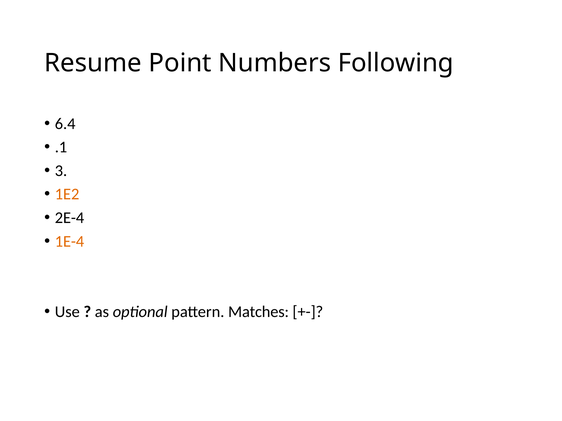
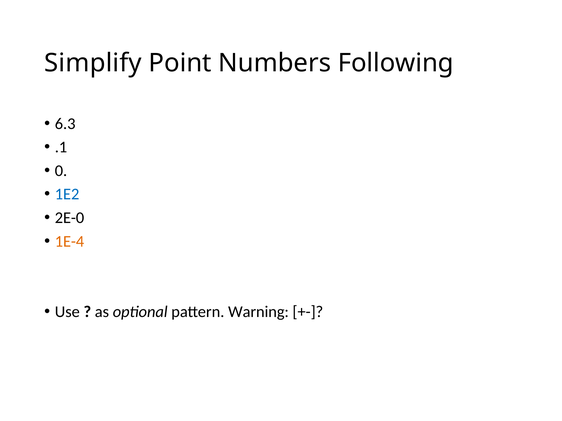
Resume: Resume -> Simplify
6.4: 6.4 -> 6.3
3: 3 -> 0
1E2 colour: orange -> blue
2E-4: 2E-4 -> 2E-0
Matches: Matches -> Warning
